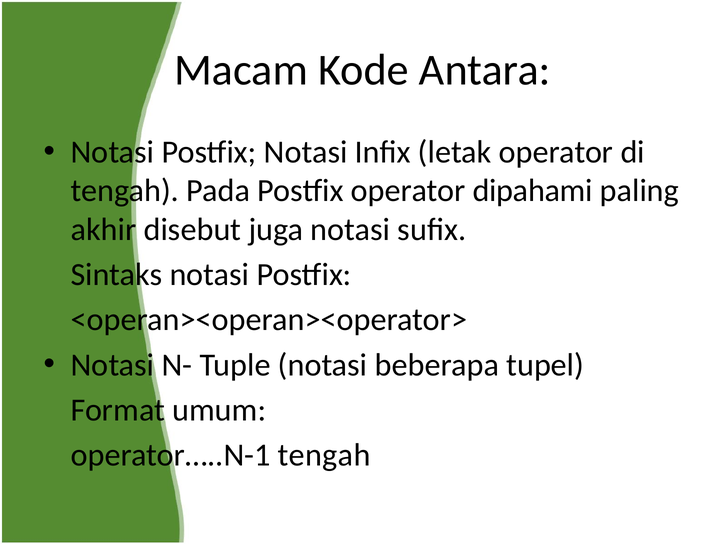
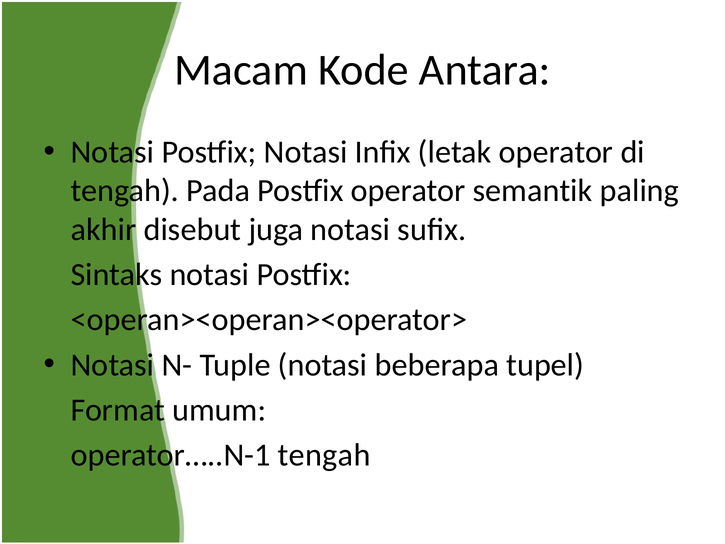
dipahami: dipahami -> semantik
